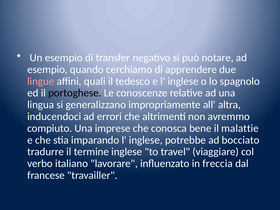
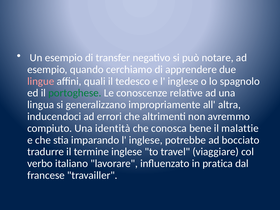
portoghese colour: black -> green
imprese: imprese -> identità
freccia: freccia -> pratica
